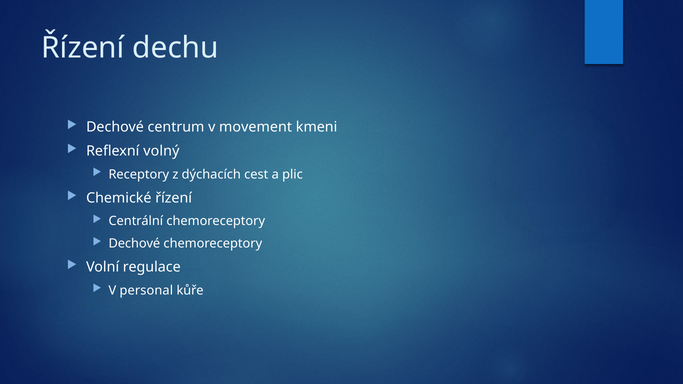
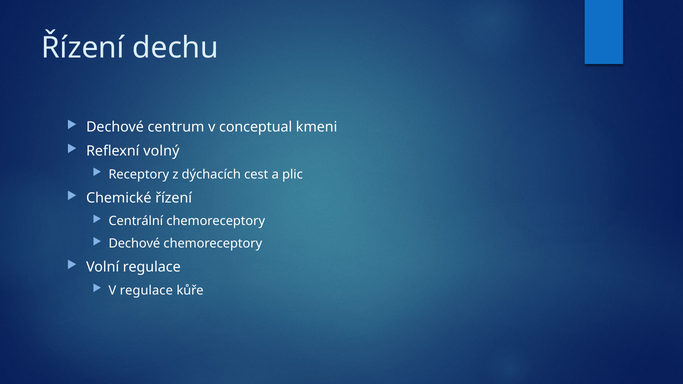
movement: movement -> conceptual
V personal: personal -> regulace
